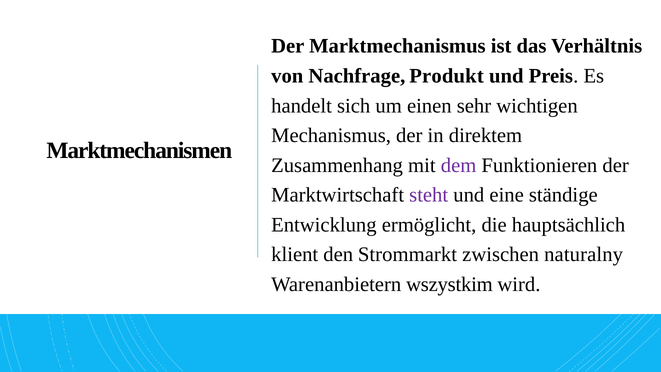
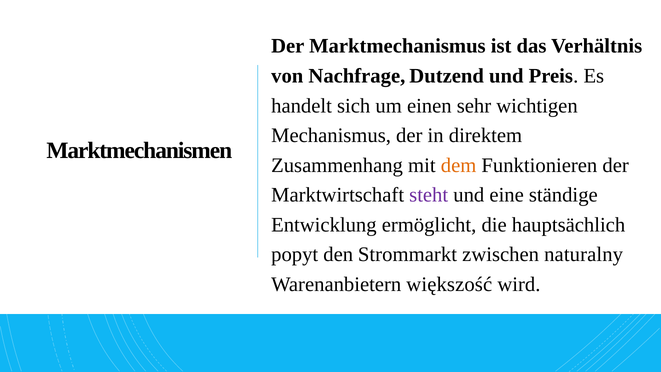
Produkt: Produkt -> Dutzend
dem colour: purple -> orange
klient: klient -> popyt
wszystkim: wszystkim -> większość
